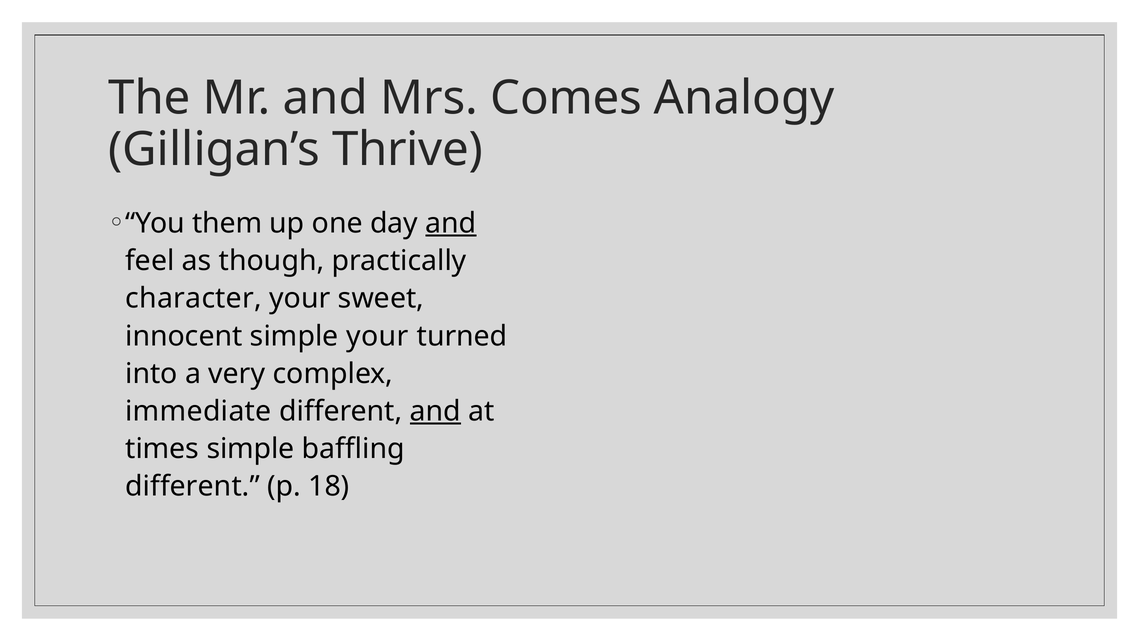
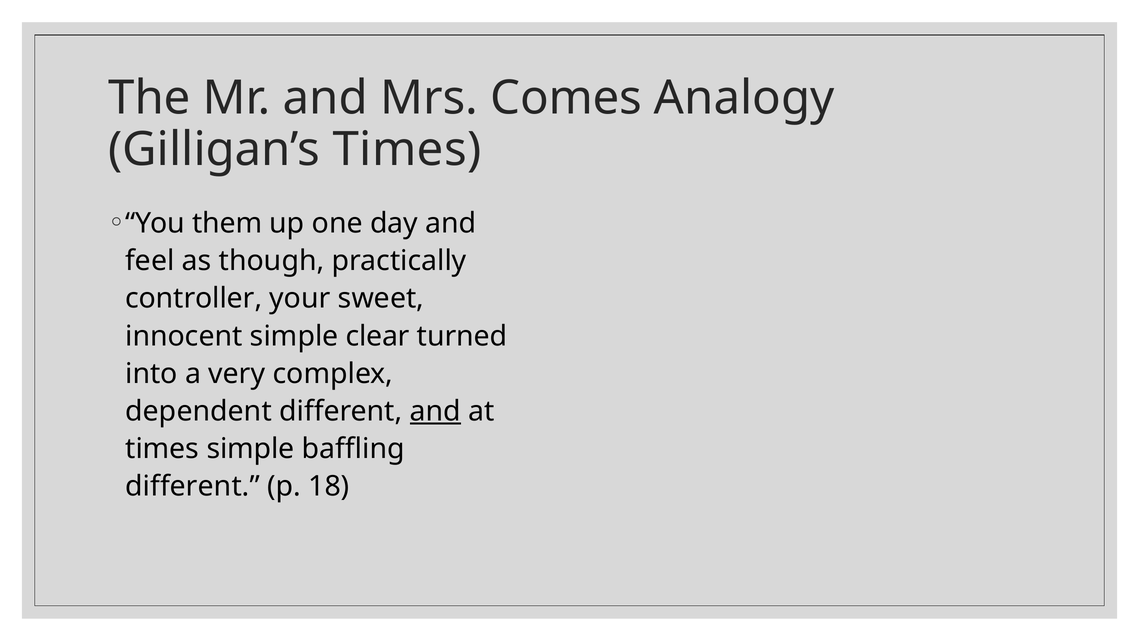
Gilligan’s Thrive: Thrive -> Times
and at (451, 223) underline: present -> none
character: character -> controller
simple your: your -> clear
immediate: immediate -> dependent
